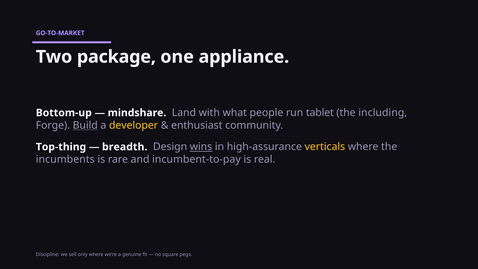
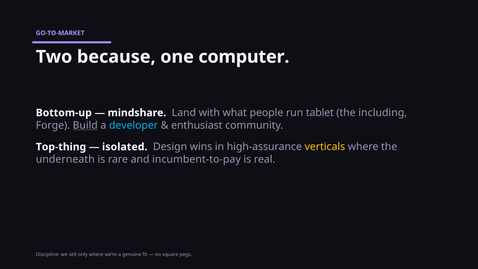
package: package -> because
appliance: appliance -> computer
developer colour: yellow -> light blue
breadth: breadth -> isolated
wins underline: present -> none
incumbents: incumbents -> underneath
